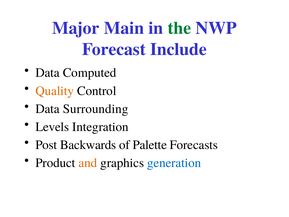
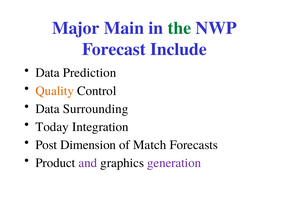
Computed: Computed -> Prediction
Levels: Levels -> Today
Backwards: Backwards -> Dimension
Palette: Palette -> Match
and colour: orange -> purple
generation colour: blue -> purple
